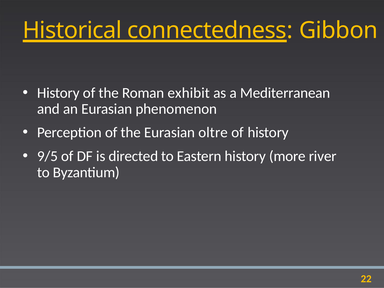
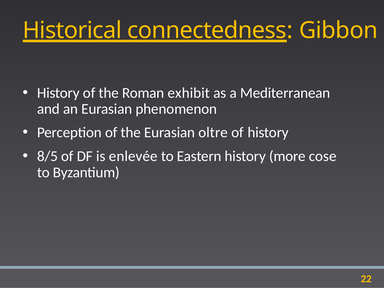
9/5: 9/5 -> 8/5
directed: directed -> enlevée
river: river -> cose
